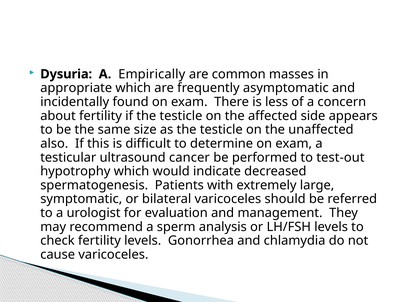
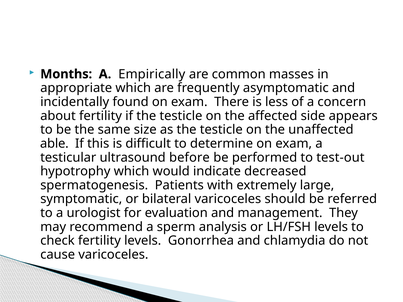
Dysuria: Dysuria -> Months
also: also -> able
cancer: cancer -> before
